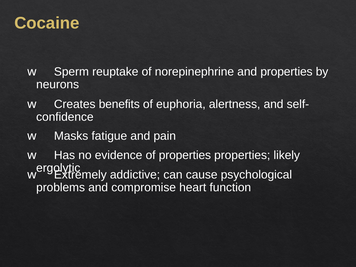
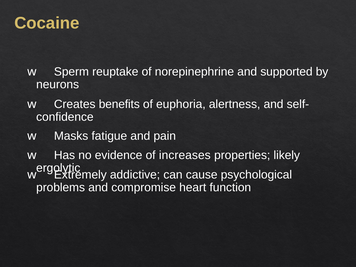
and properties: properties -> supported
of properties: properties -> increases
